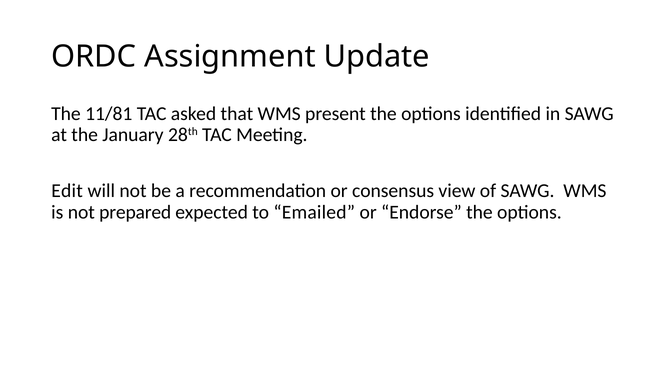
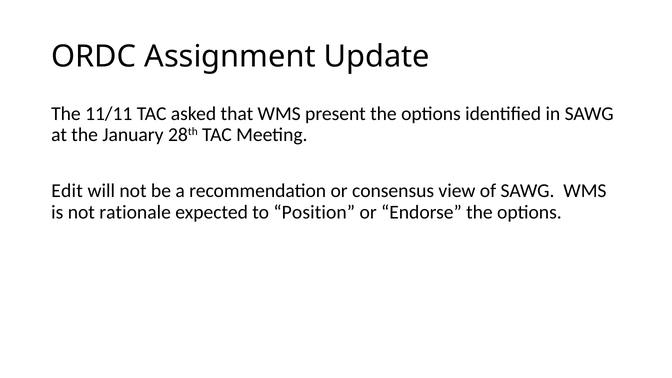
11/81: 11/81 -> 11/11
prepared: prepared -> rationale
Emailed: Emailed -> Position
